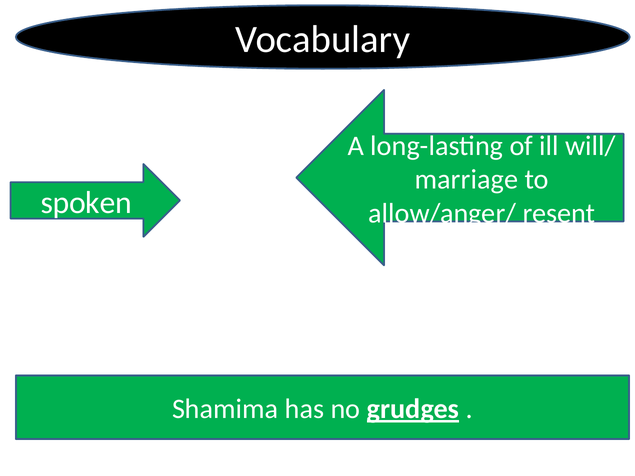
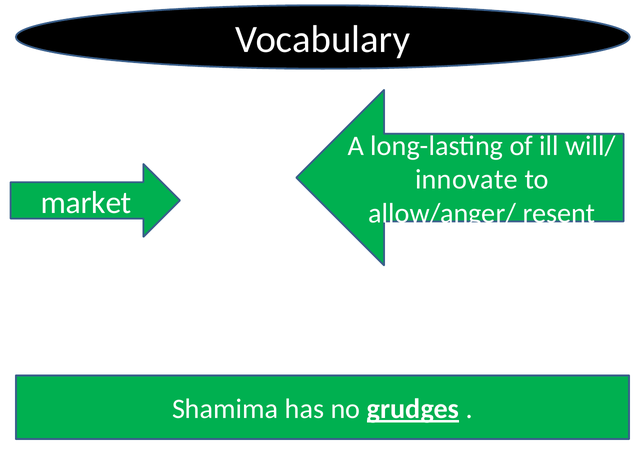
marriage: marriage -> innovate
spoken: spoken -> market
